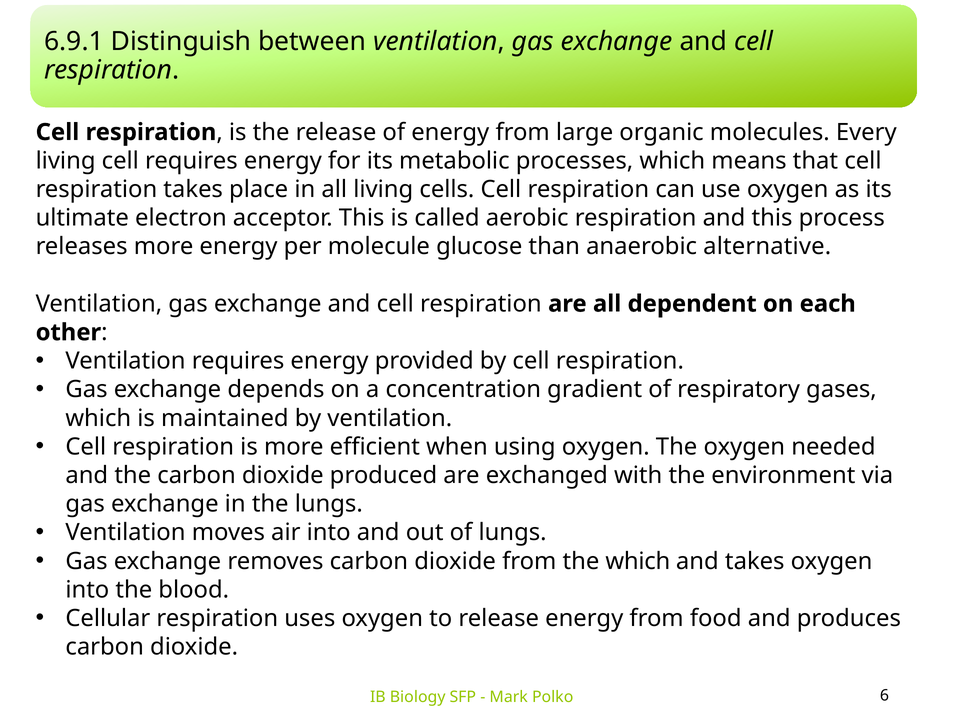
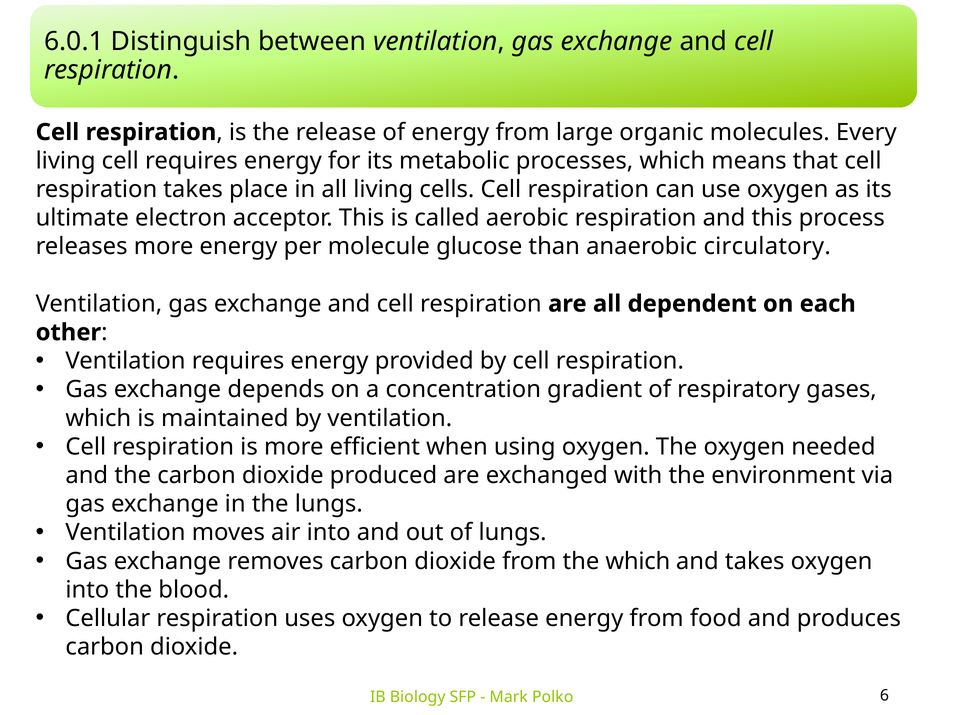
6.9.1: 6.9.1 -> 6.0.1
alternative: alternative -> circulatory
